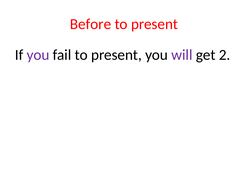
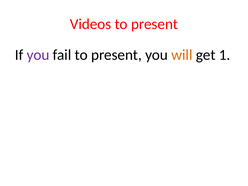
Before: Before -> Videos
will colour: purple -> orange
2: 2 -> 1
